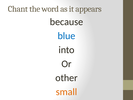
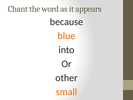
blue colour: blue -> orange
